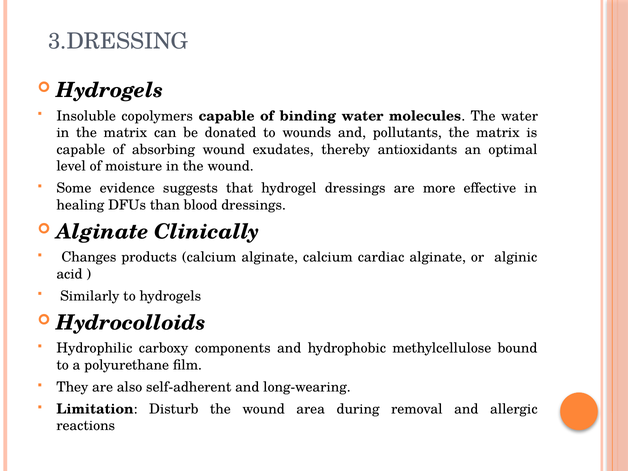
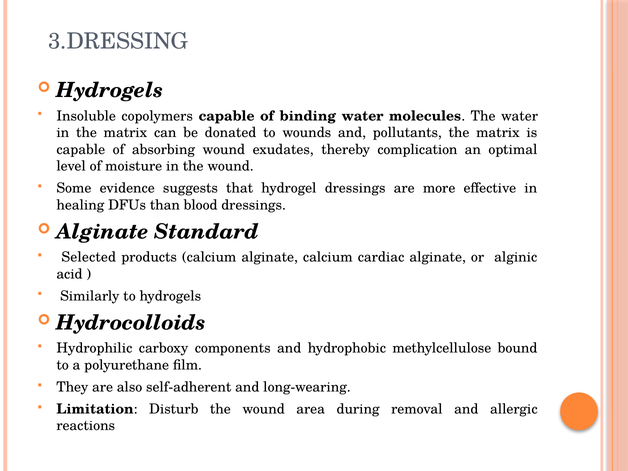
antioxidants: antioxidants -> complication
Clinically: Clinically -> Standard
Changes: Changes -> Selected
